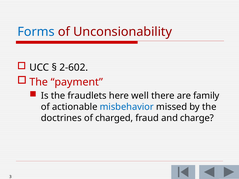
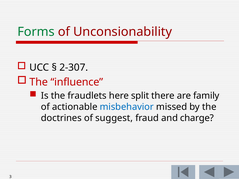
Forms colour: blue -> green
2-602: 2-602 -> 2-307
payment: payment -> influence
well: well -> split
charged: charged -> suggest
